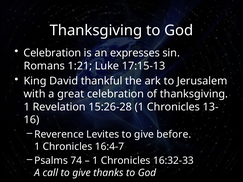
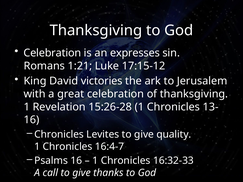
17:15-13: 17:15-13 -> 17:15-12
thankful: thankful -> victories
Reverence at (59, 135): Reverence -> Chronicles
before: before -> quality
Psalms 74: 74 -> 16
